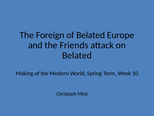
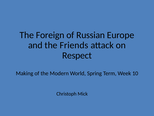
of Belated: Belated -> Russian
Belated at (77, 55): Belated -> Respect
